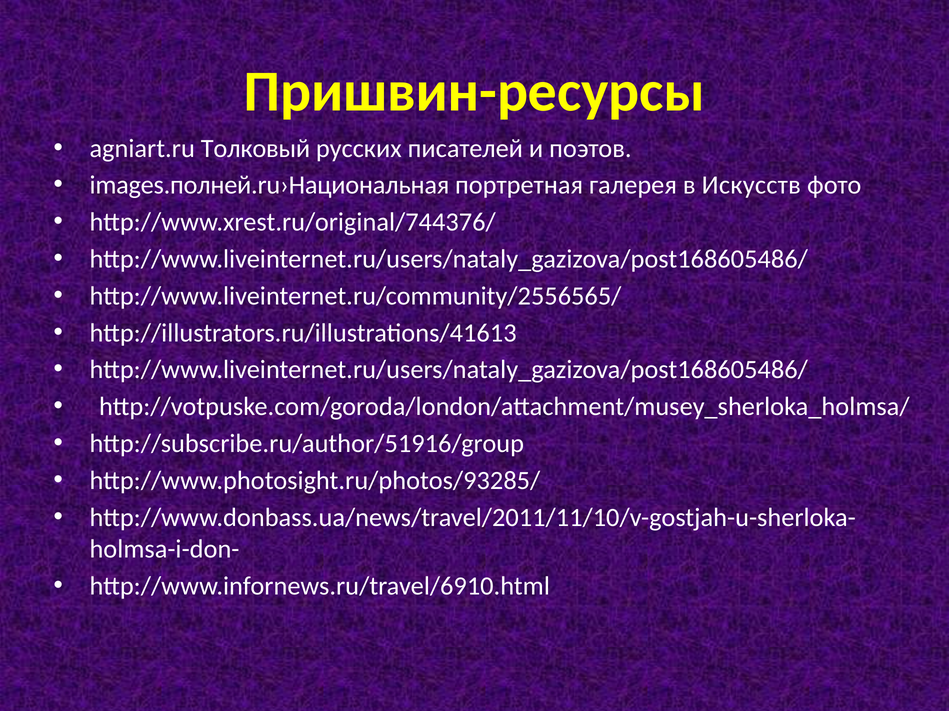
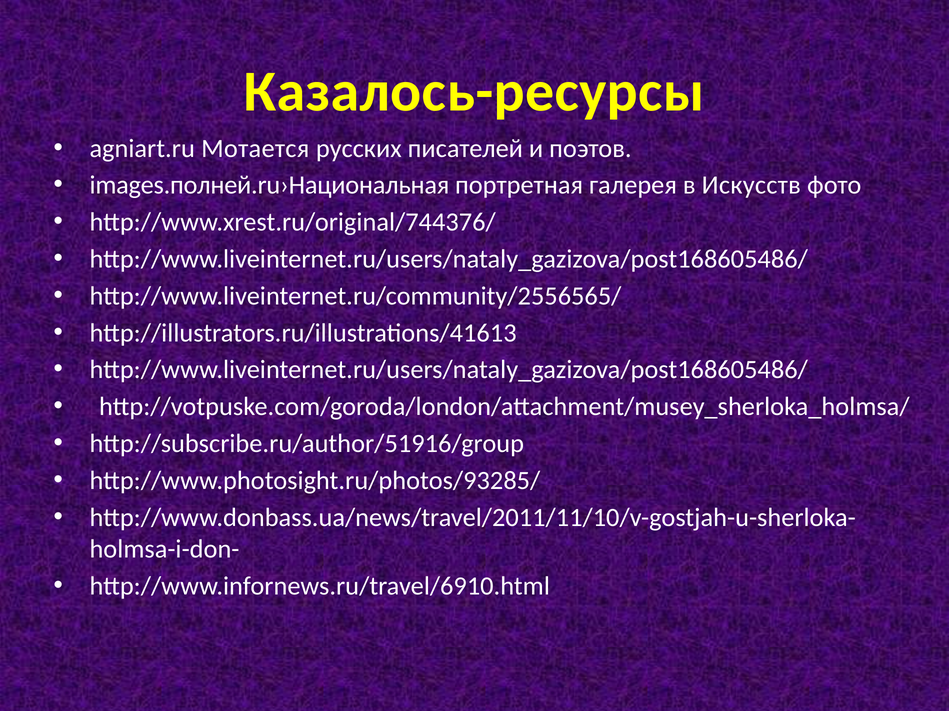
Пришвин-ресурсы: Пришвин-ресурсы -> Казалось-ресурсы
Толковый: Толковый -> Мотается
